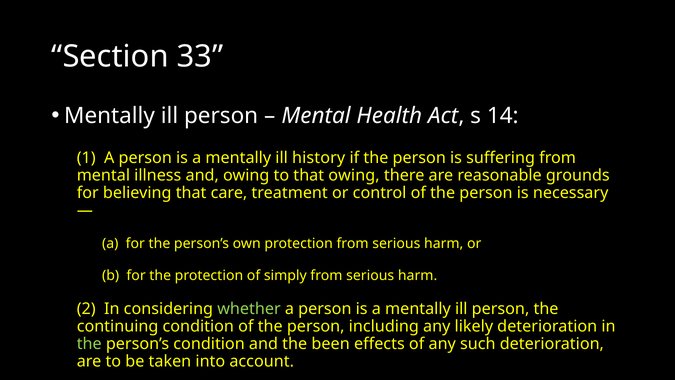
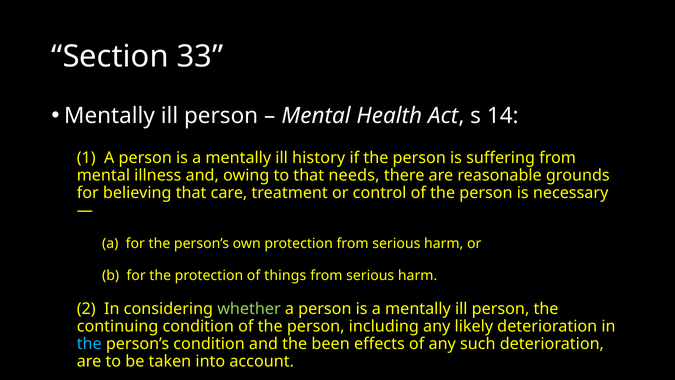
that owing: owing -> needs
simply: simply -> things
the at (89, 343) colour: light green -> light blue
